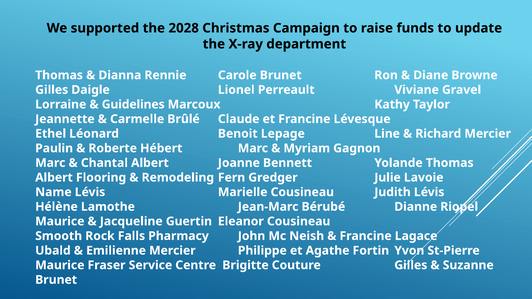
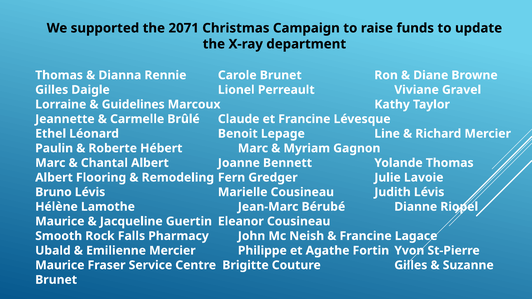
2028: 2028 -> 2071
Name: Name -> Bruno
